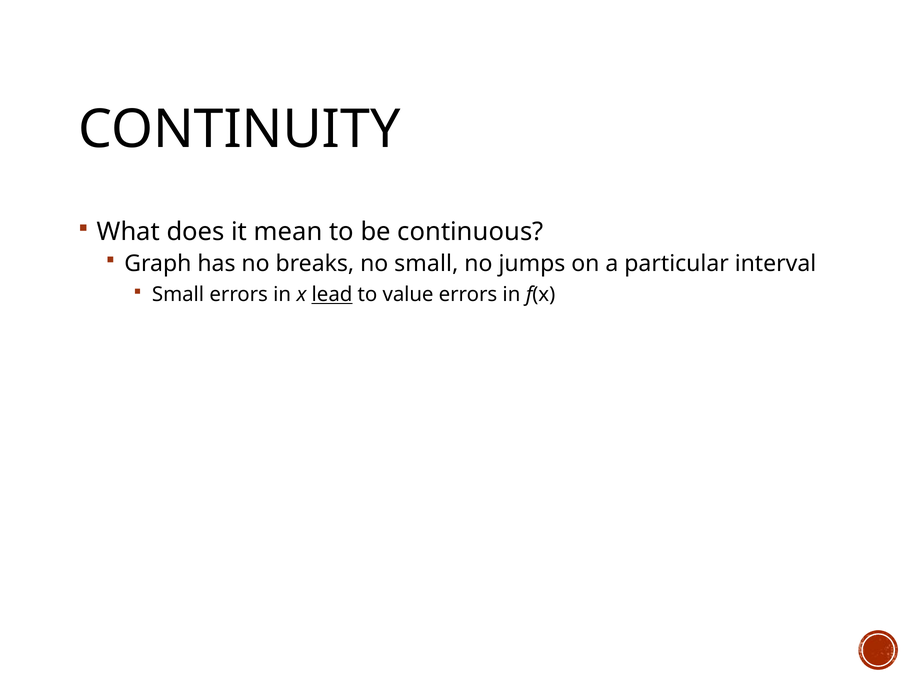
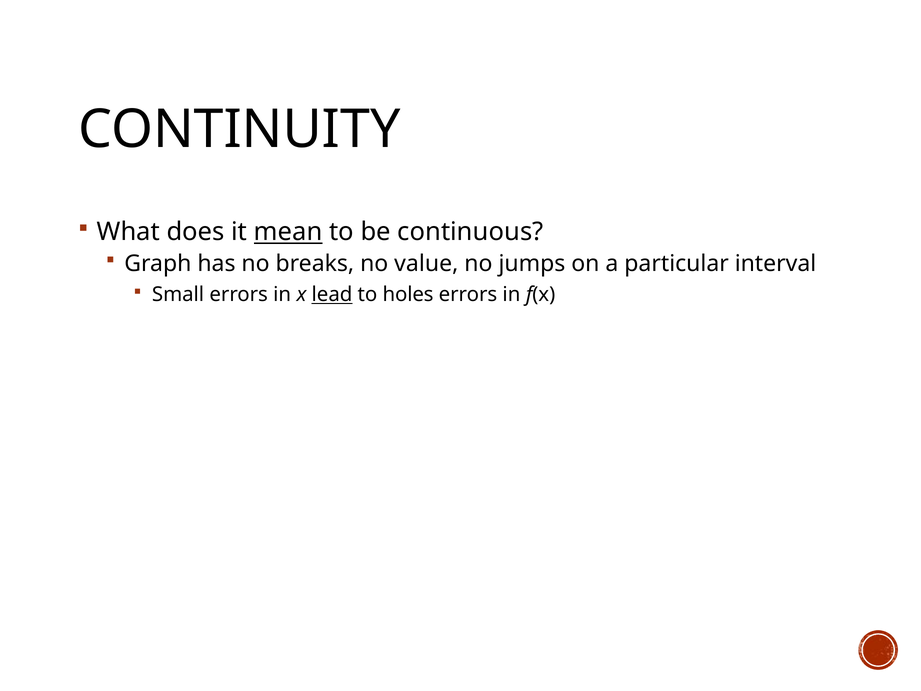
mean underline: none -> present
no small: small -> value
value: value -> holes
